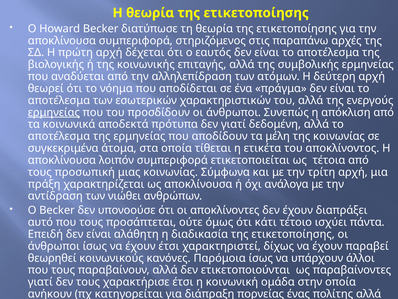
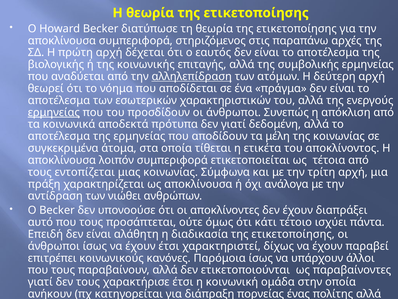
αλληλεπίδραση underline: none -> present
προσωπική: προσωπική -> εντοπίζεται
θεωρηθεί: θεωρηθεί -> επιτρέπει
